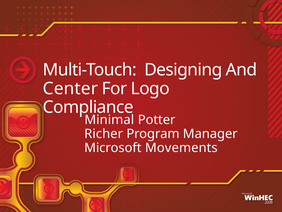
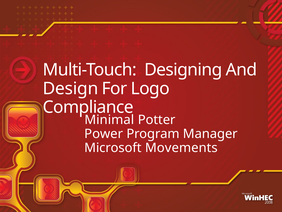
Center: Center -> Design
Richer: Richer -> Power
